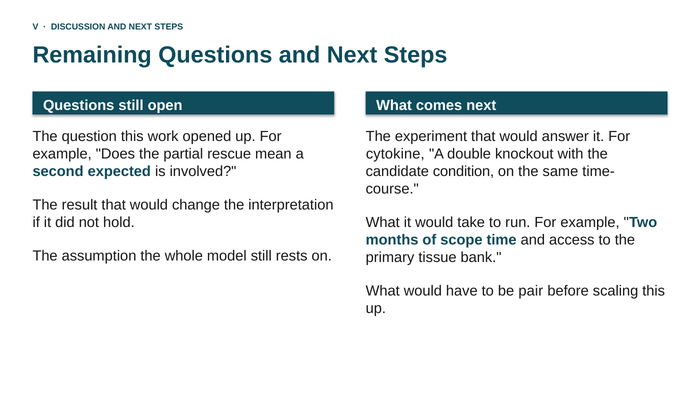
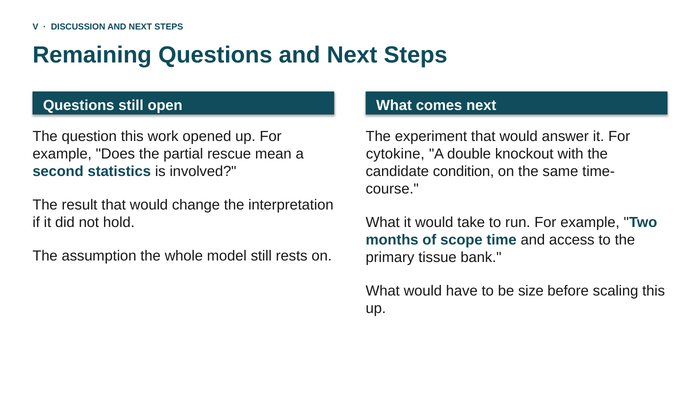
expected: expected -> statistics
pair: pair -> size
